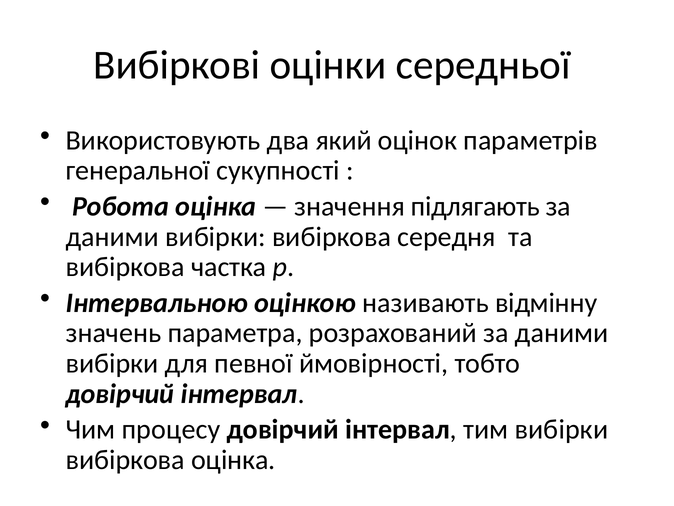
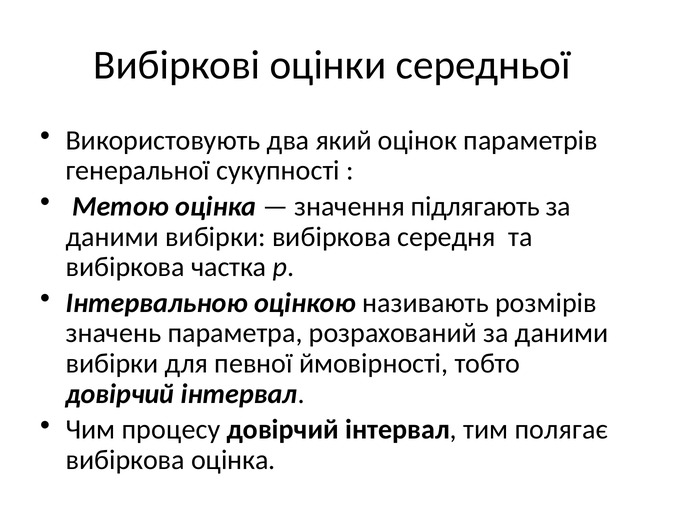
Робота: Робота -> Метою
відмінну: відмінну -> розмірів
тим вибірки: вибірки -> полягає
